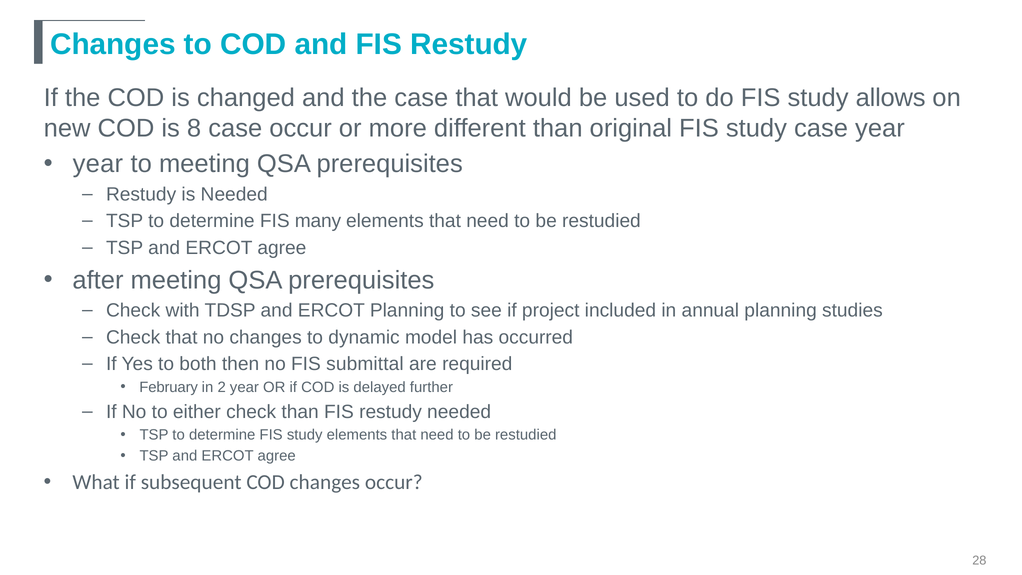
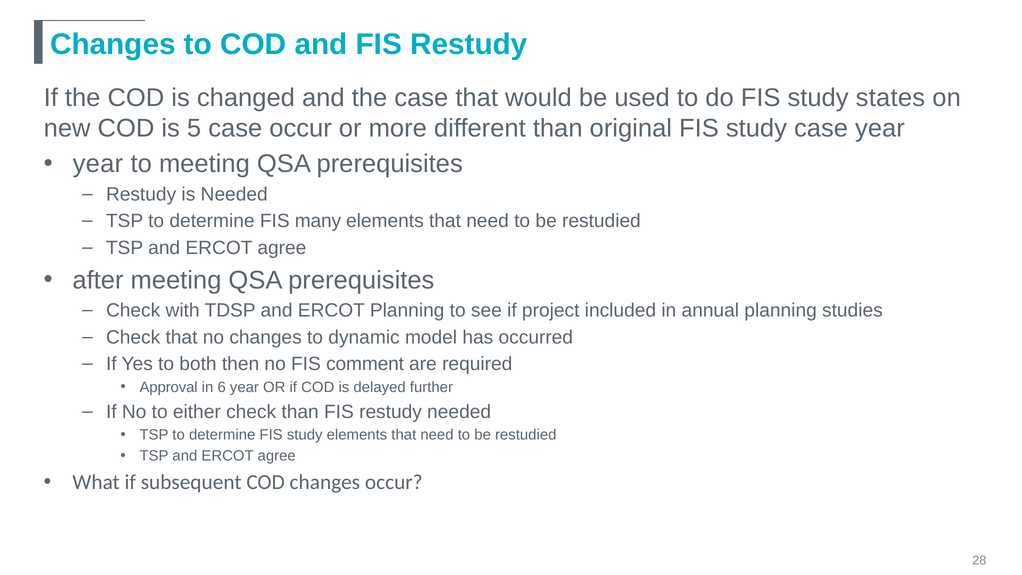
allows: allows -> states
8: 8 -> 5
submittal: submittal -> comment
February: February -> Approval
2: 2 -> 6
